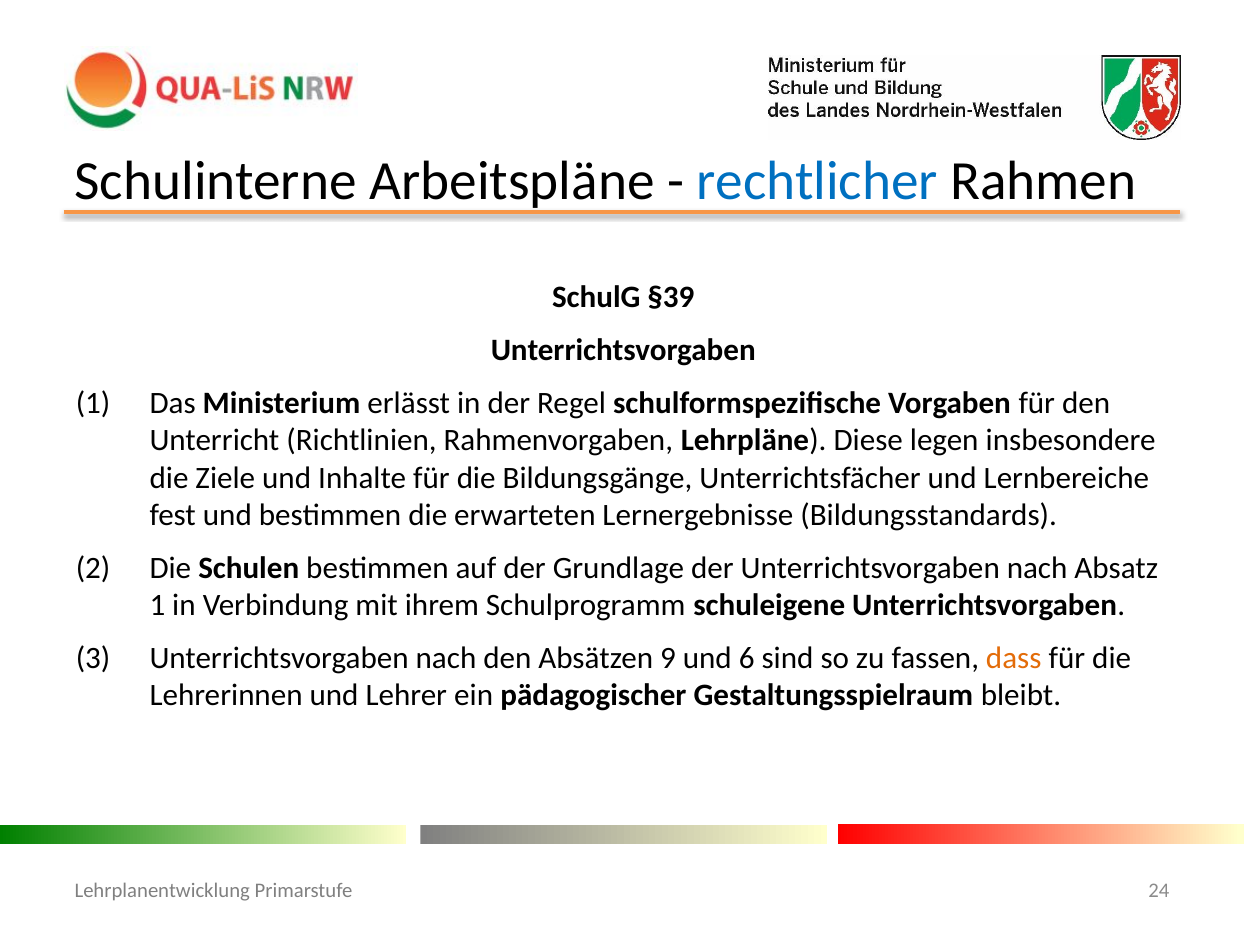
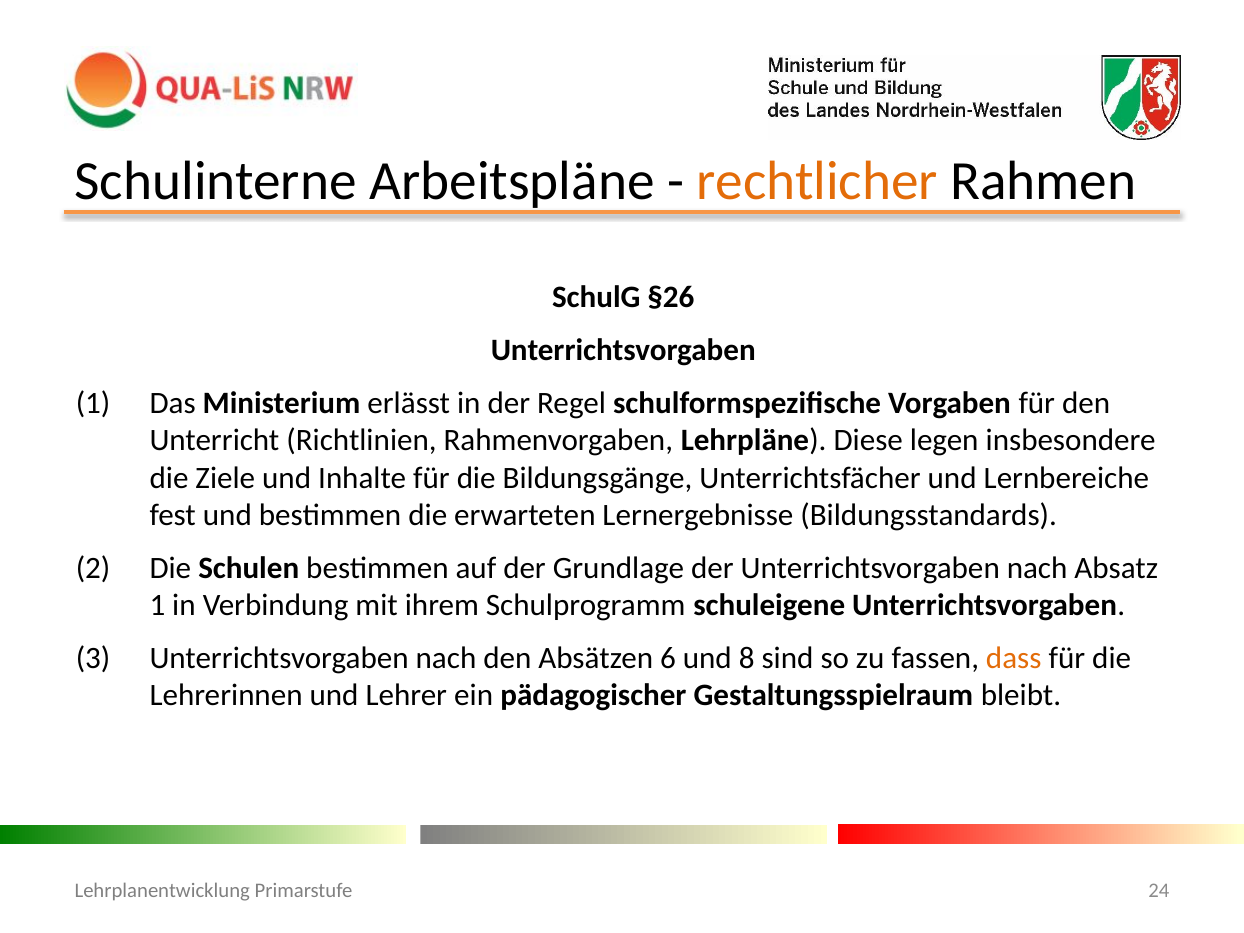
rechtlicher colour: blue -> orange
§39: §39 -> §26
9: 9 -> 6
6: 6 -> 8
